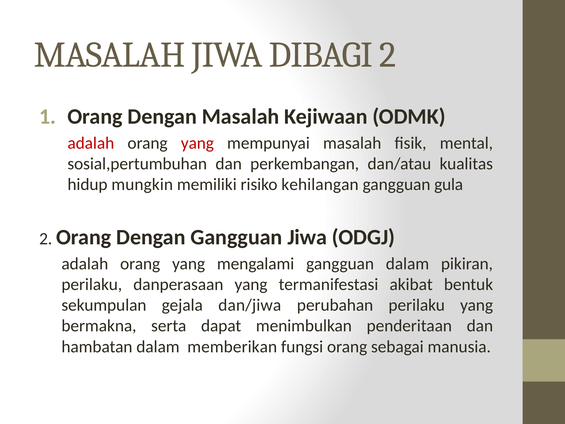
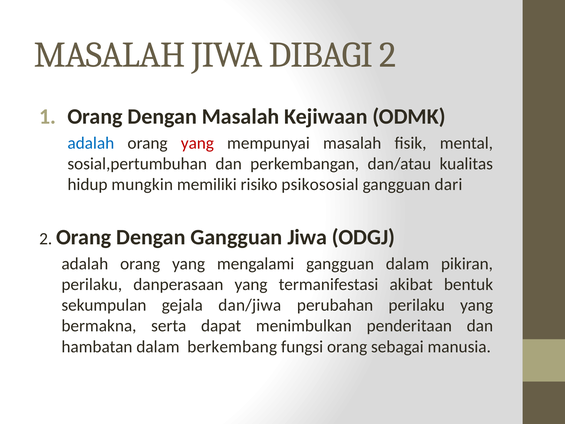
adalah at (91, 143) colour: red -> blue
kehilangan: kehilangan -> psikososial
gula: gula -> dari
memberikan: memberikan -> berkembang
